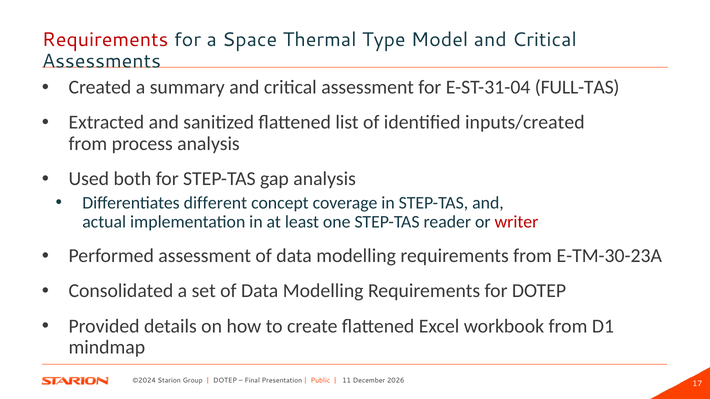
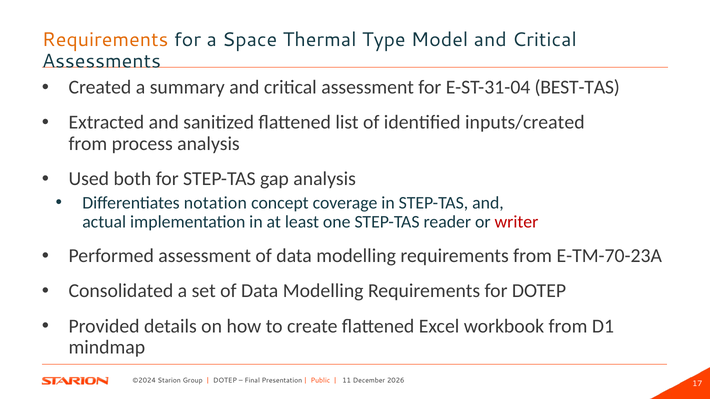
Requirements at (105, 40) colour: red -> orange
FULL-TAS: FULL-TAS -> BEST-TAS
different: different -> notation
E-TM-30-23A: E-TM-30-23A -> E-TM-70-23A
